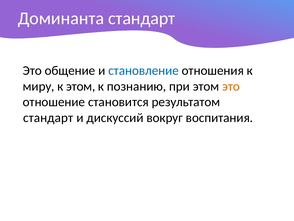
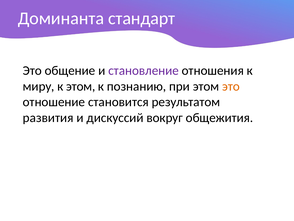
становление colour: blue -> purple
стандарт at (48, 117): стандарт -> развития
воспитания: воспитания -> общежития
